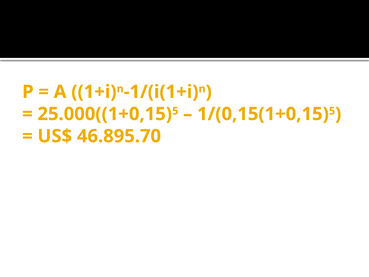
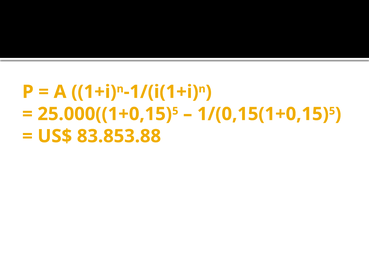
46.895.70: 46.895.70 -> 83.853.88
